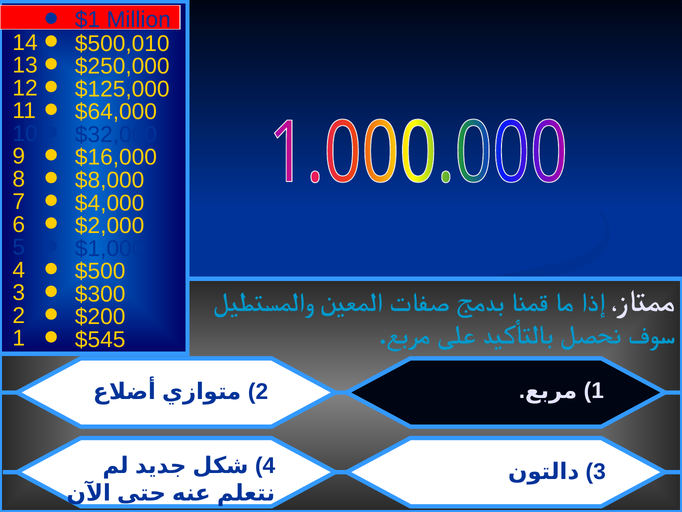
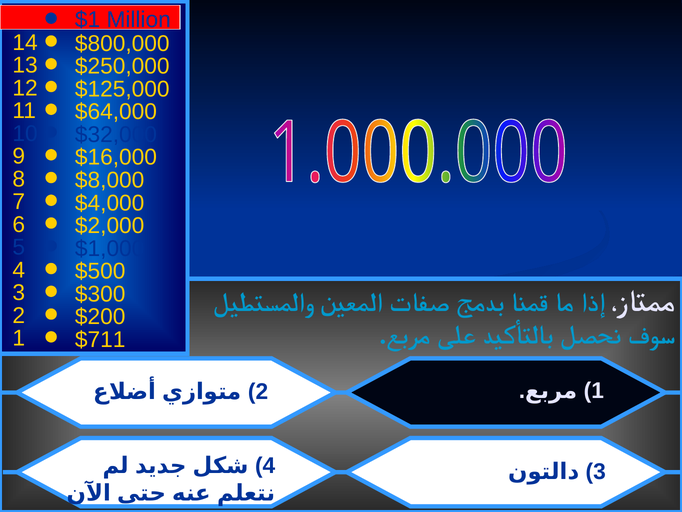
$500,010: $500,010 -> $800,000
$545: $545 -> $711
